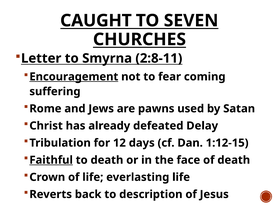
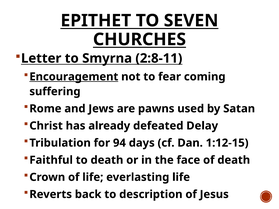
CAUGHT: CAUGHT -> EPITHET
12: 12 -> 94
Faithful underline: present -> none
